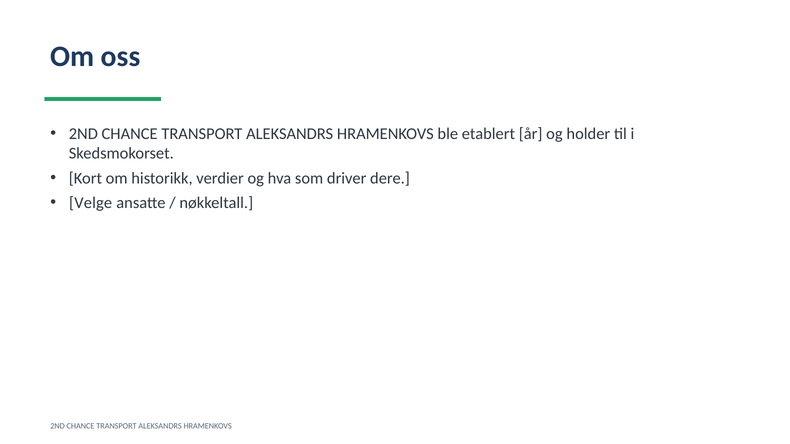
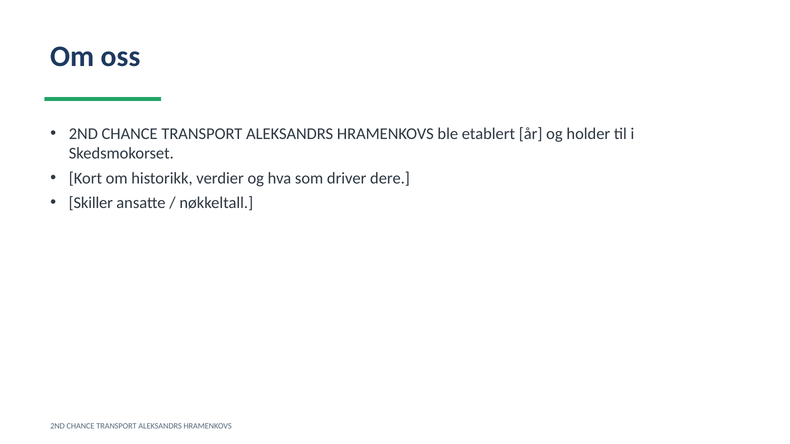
Velge: Velge -> Skiller
